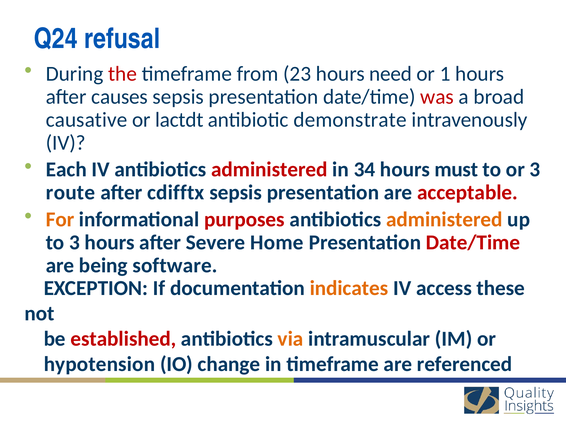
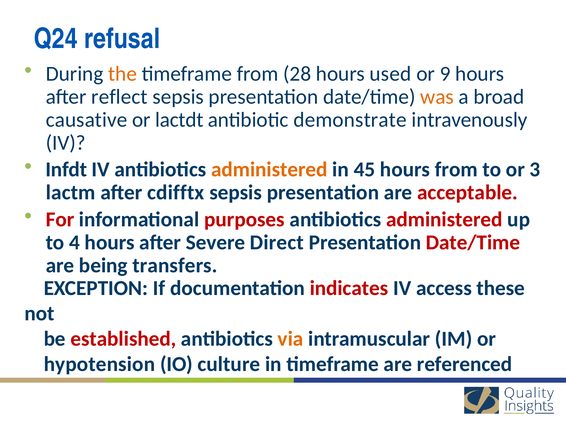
the colour: red -> orange
23: 23 -> 28
need: need -> used
1: 1 -> 9
causes: causes -> reflect
was colour: red -> orange
Each: Each -> Infdt
administered at (269, 169) colour: red -> orange
34: 34 -> 45
hours must: must -> from
route: route -> lactm
For colour: orange -> red
administered at (444, 219) colour: orange -> red
to 3: 3 -> 4
Home: Home -> Direct
software: software -> transfers
indicates colour: orange -> red
change: change -> culture
